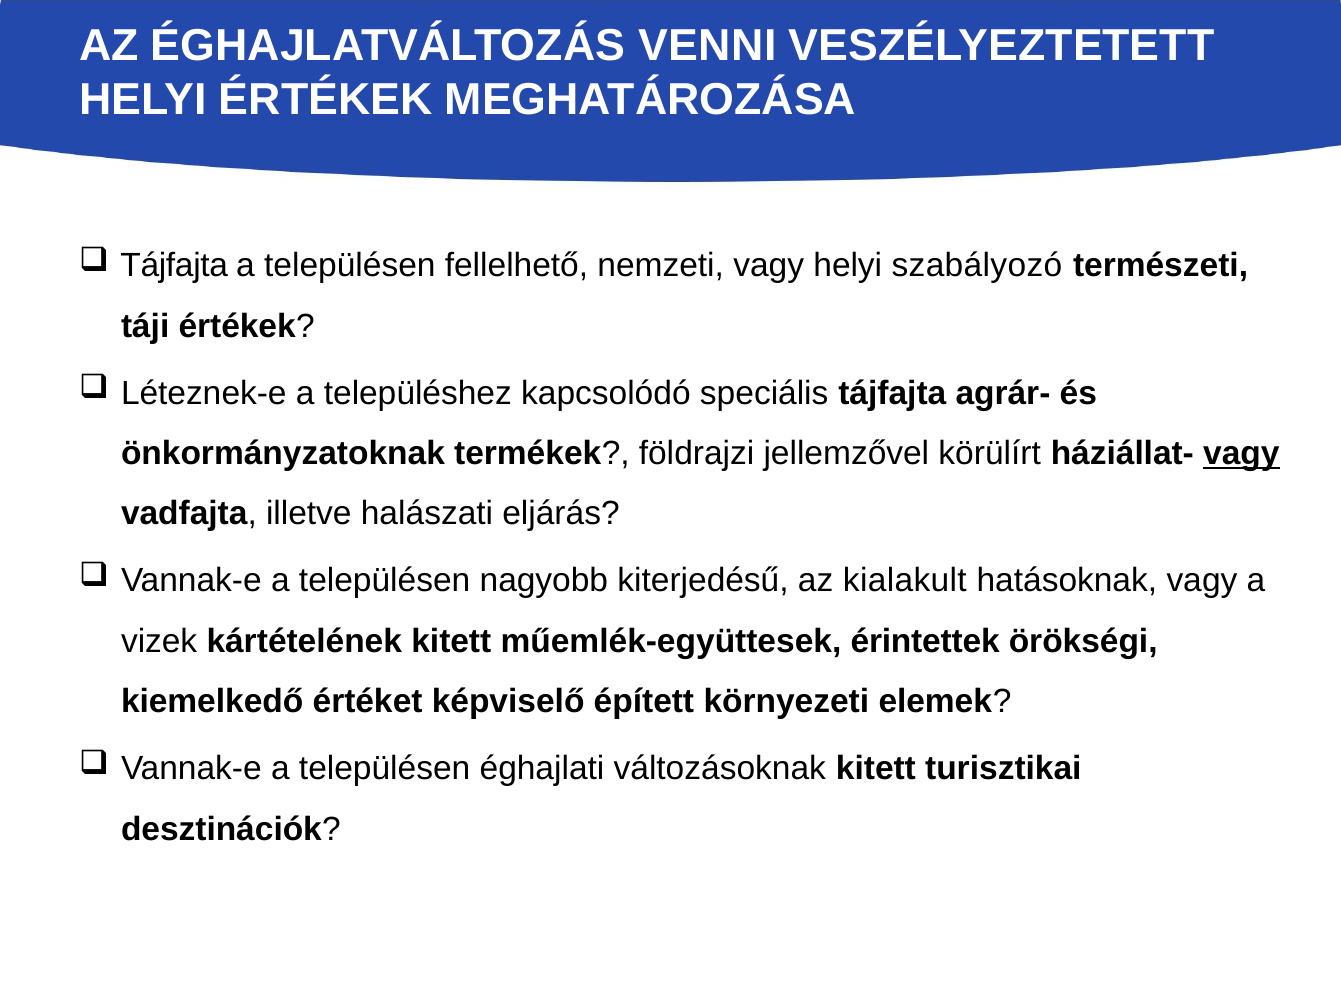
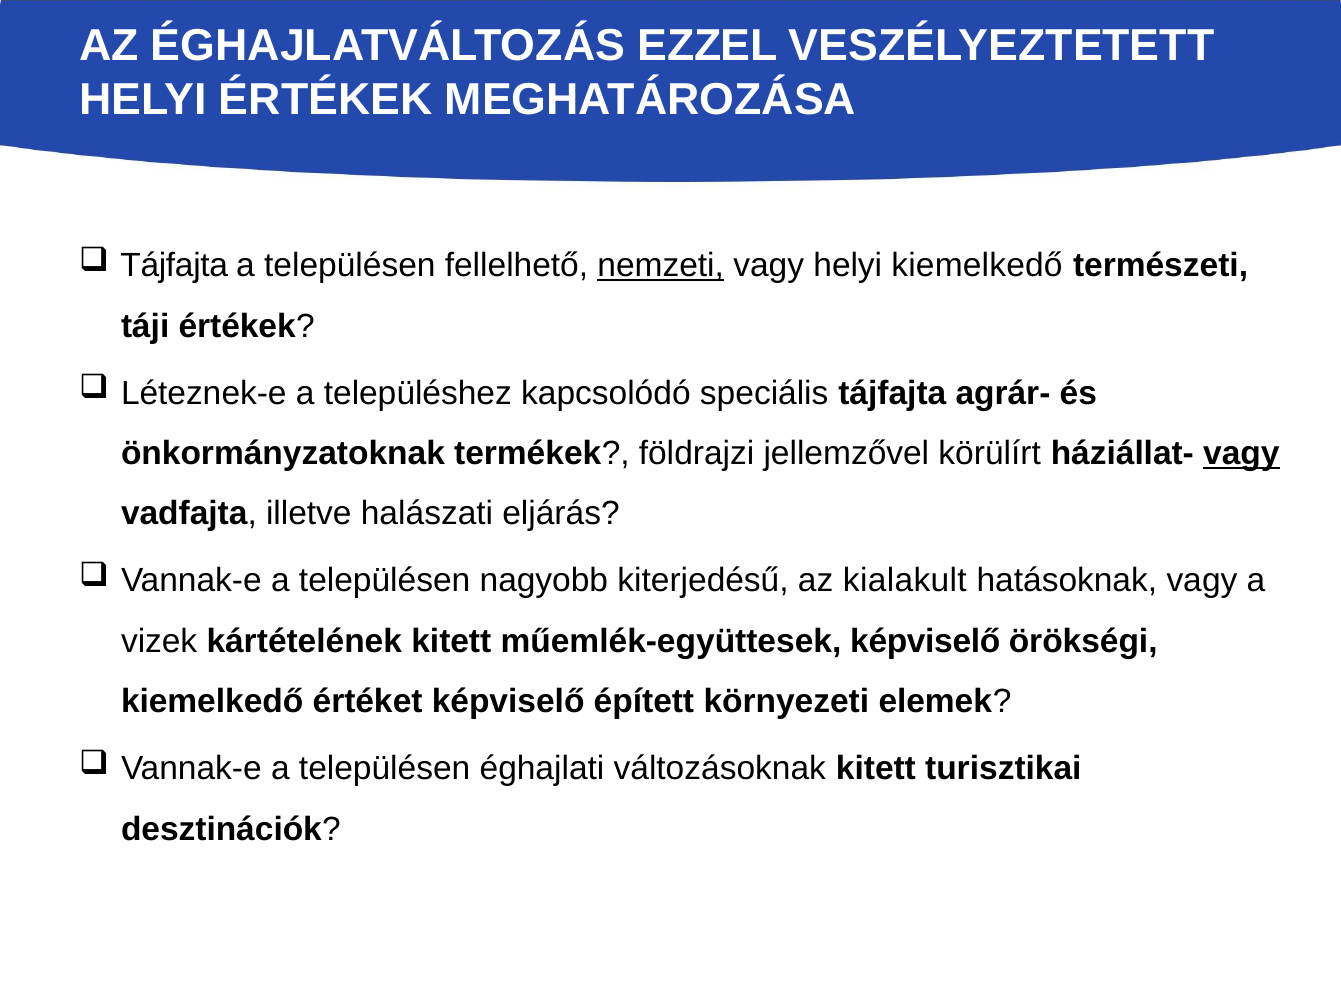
VENNI: VENNI -> EZZEL
nemzeti underline: none -> present
helyi szabályozó: szabályozó -> kiemelkedő
műemlék-együttesek érintettek: érintettek -> képviselő
